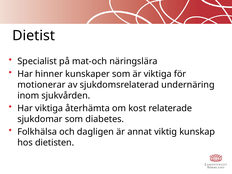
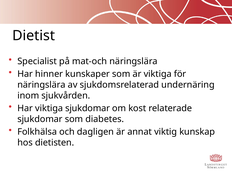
motionerar at (41, 85): motionerar -> näringslära
viktiga återhämta: återhämta -> sjukdomar
